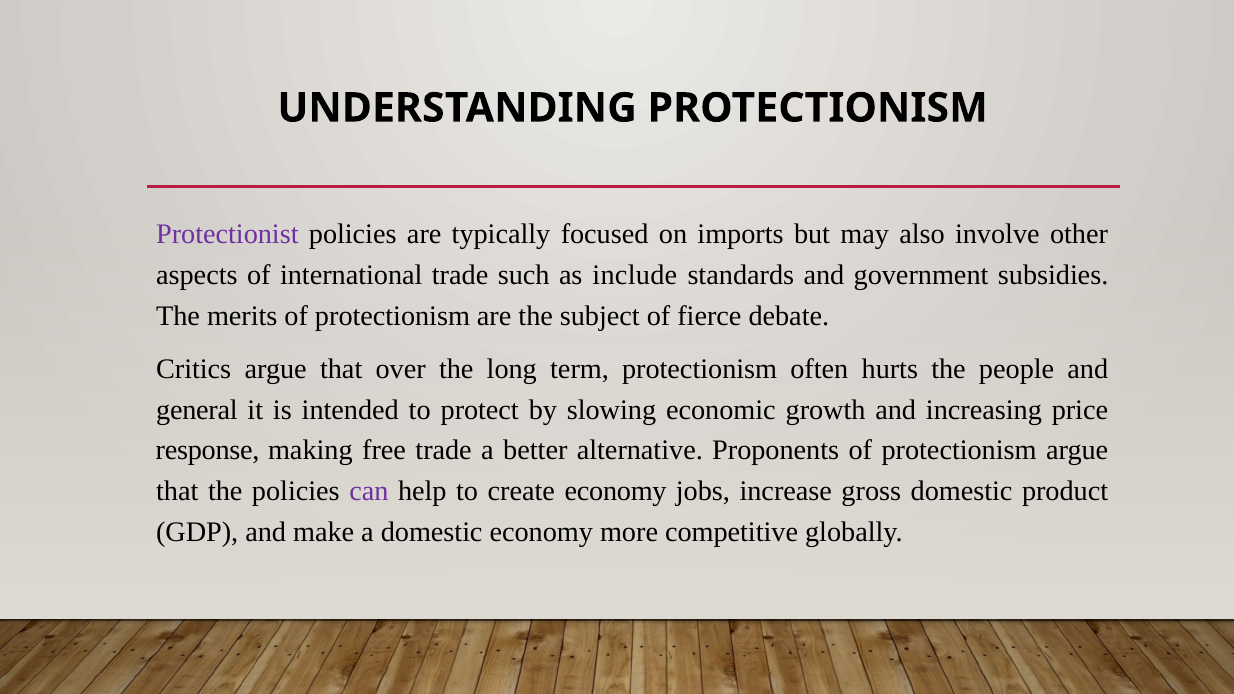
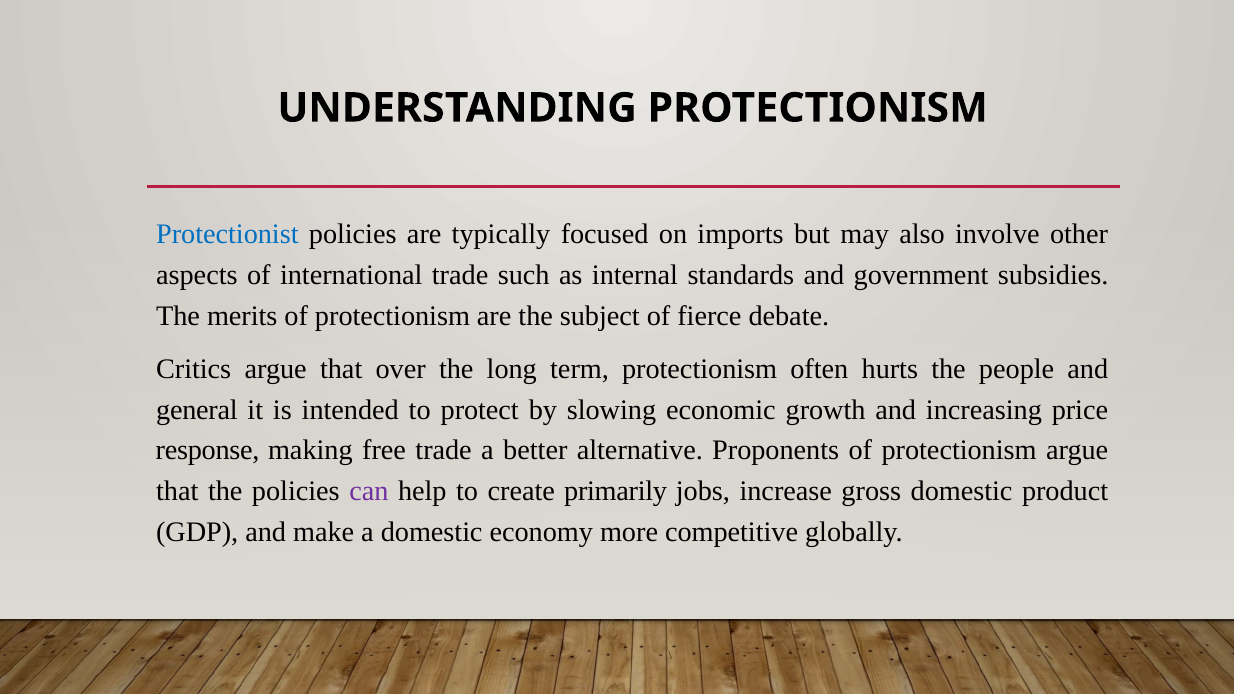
Protectionist colour: purple -> blue
include: include -> internal
create economy: economy -> primarily
